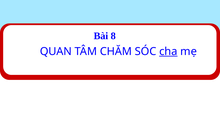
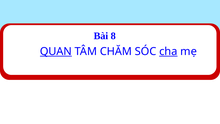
QUAN underline: none -> present
